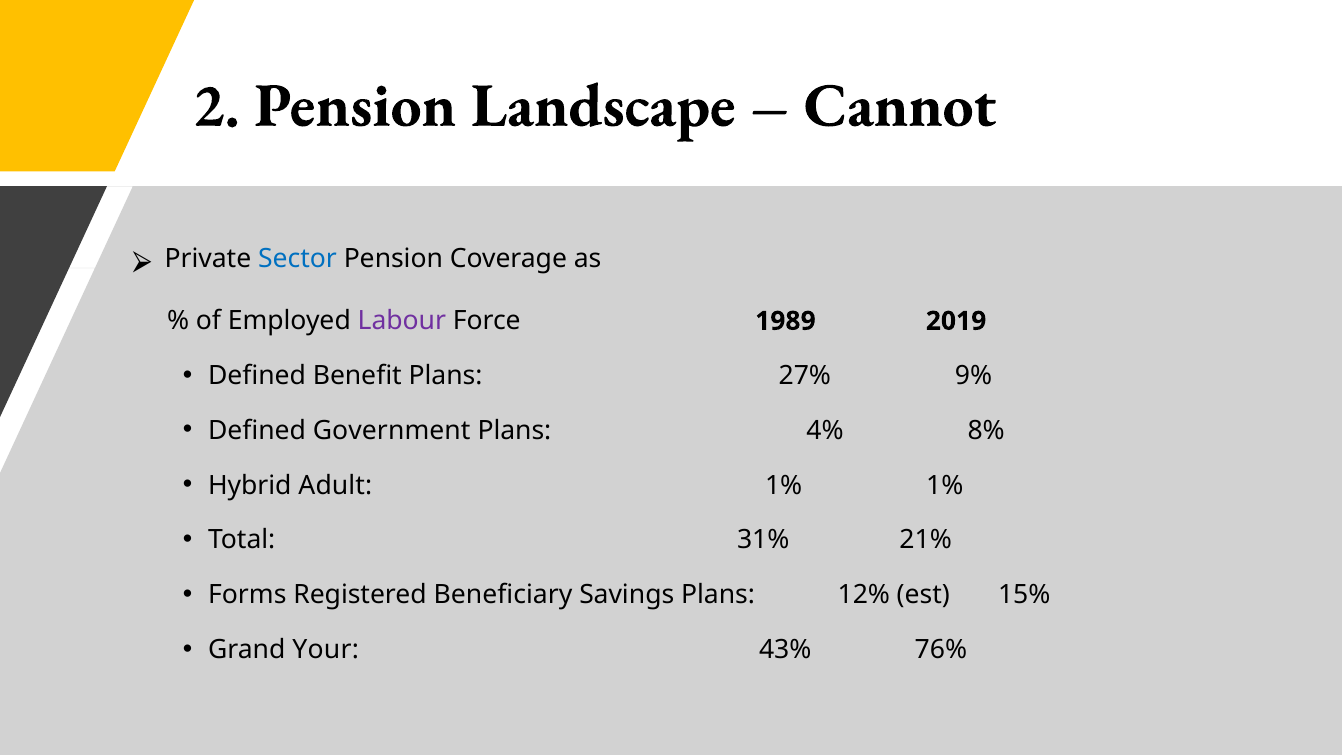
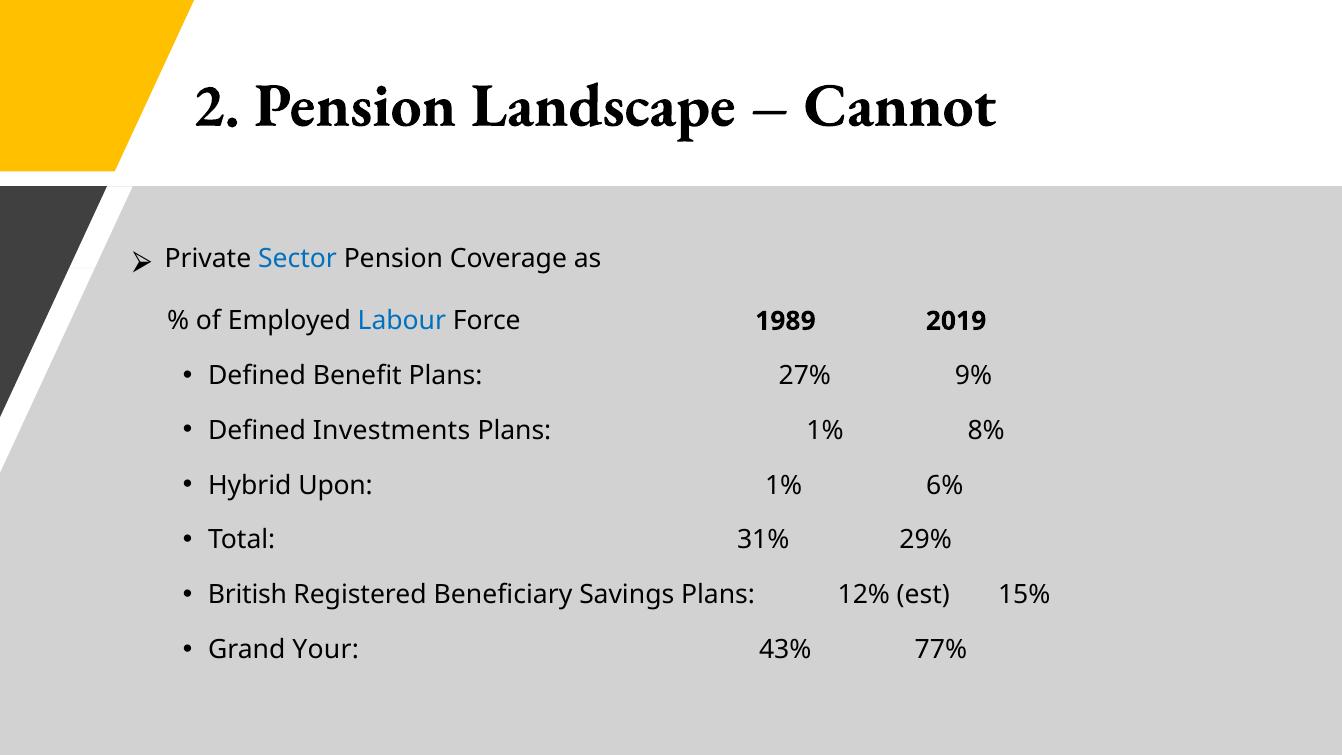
Labour colour: purple -> blue
Government: Government -> Investments
Plans 4%: 4% -> 1%
Adult: Adult -> Upon
1% 1%: 1% -> 6%
21%: 21% -> 29%
Forms: Forms -> British
76%: 76% -> 77%
